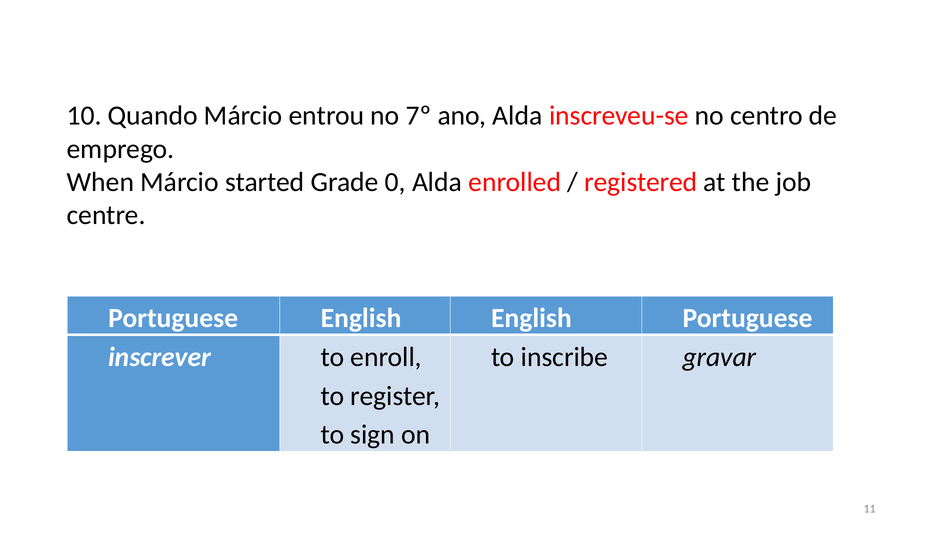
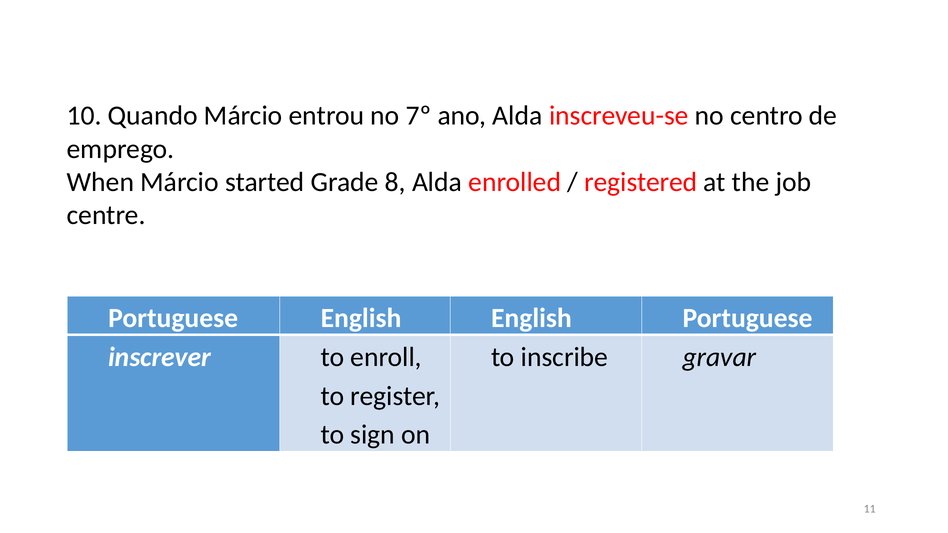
0: 0 -> 8
